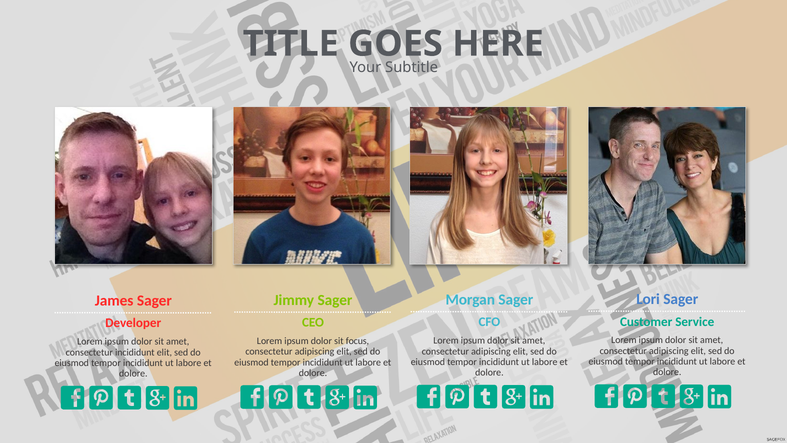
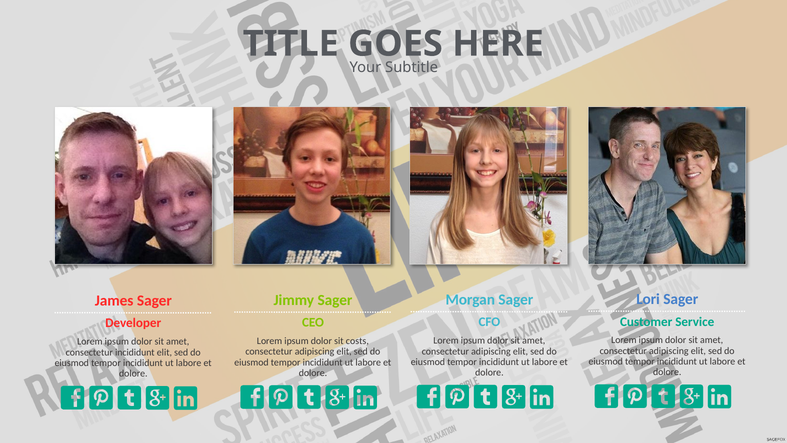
focus: focus -> costs
